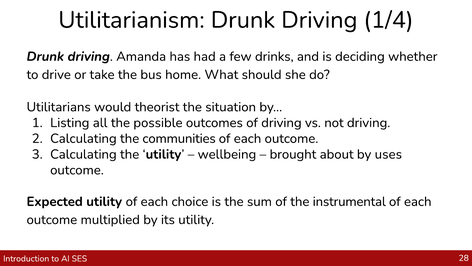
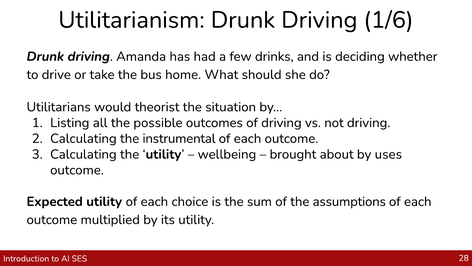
1/4: 1/4 -> 1/6
communities: communities -> instrumental
instrumental: instrumental -> assumptions
